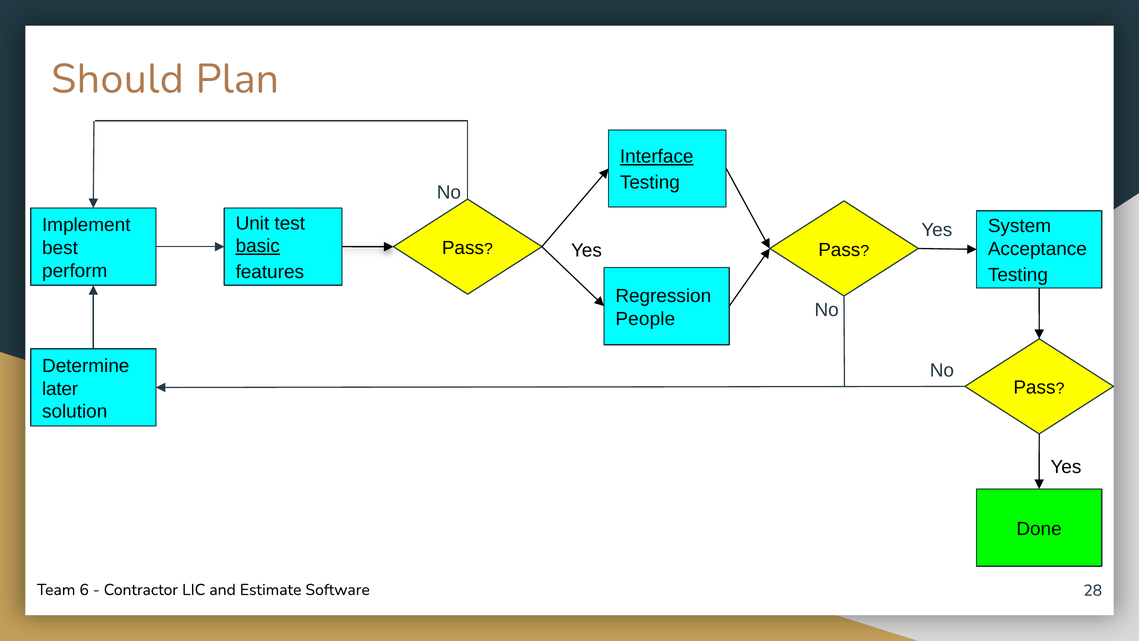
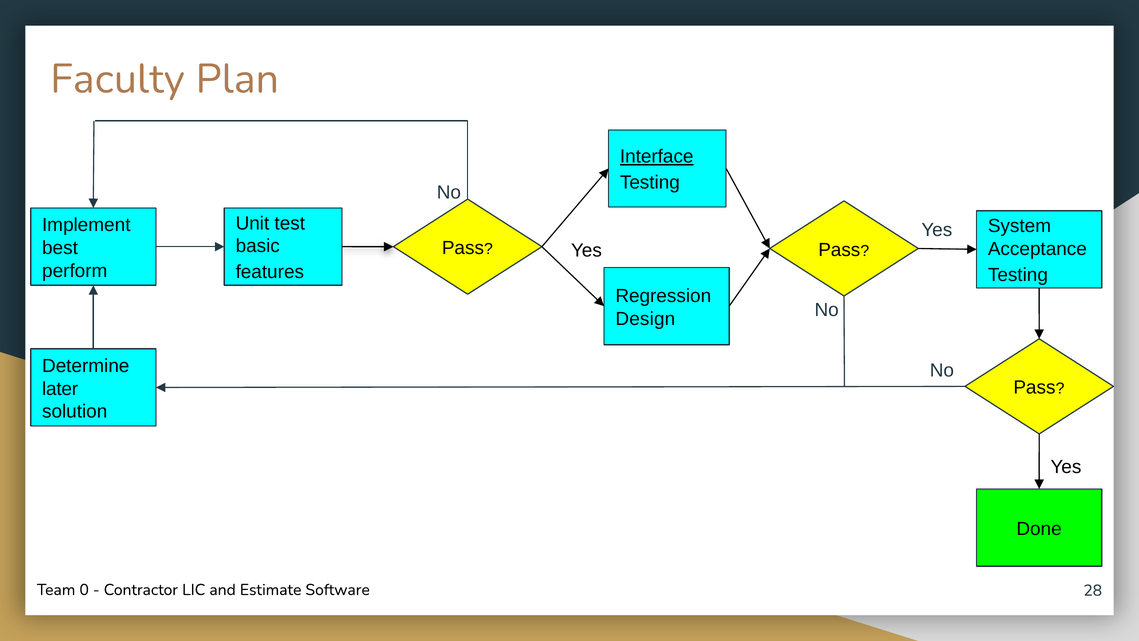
Should: Should -> Faculty
basic underline: present -> none
People: People -> Design
6: 6 -> 0
